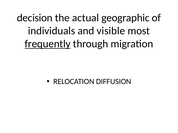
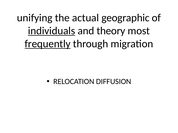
decision: decision -> unifying
individuals underline: none -> present
visible: visible -> theory
